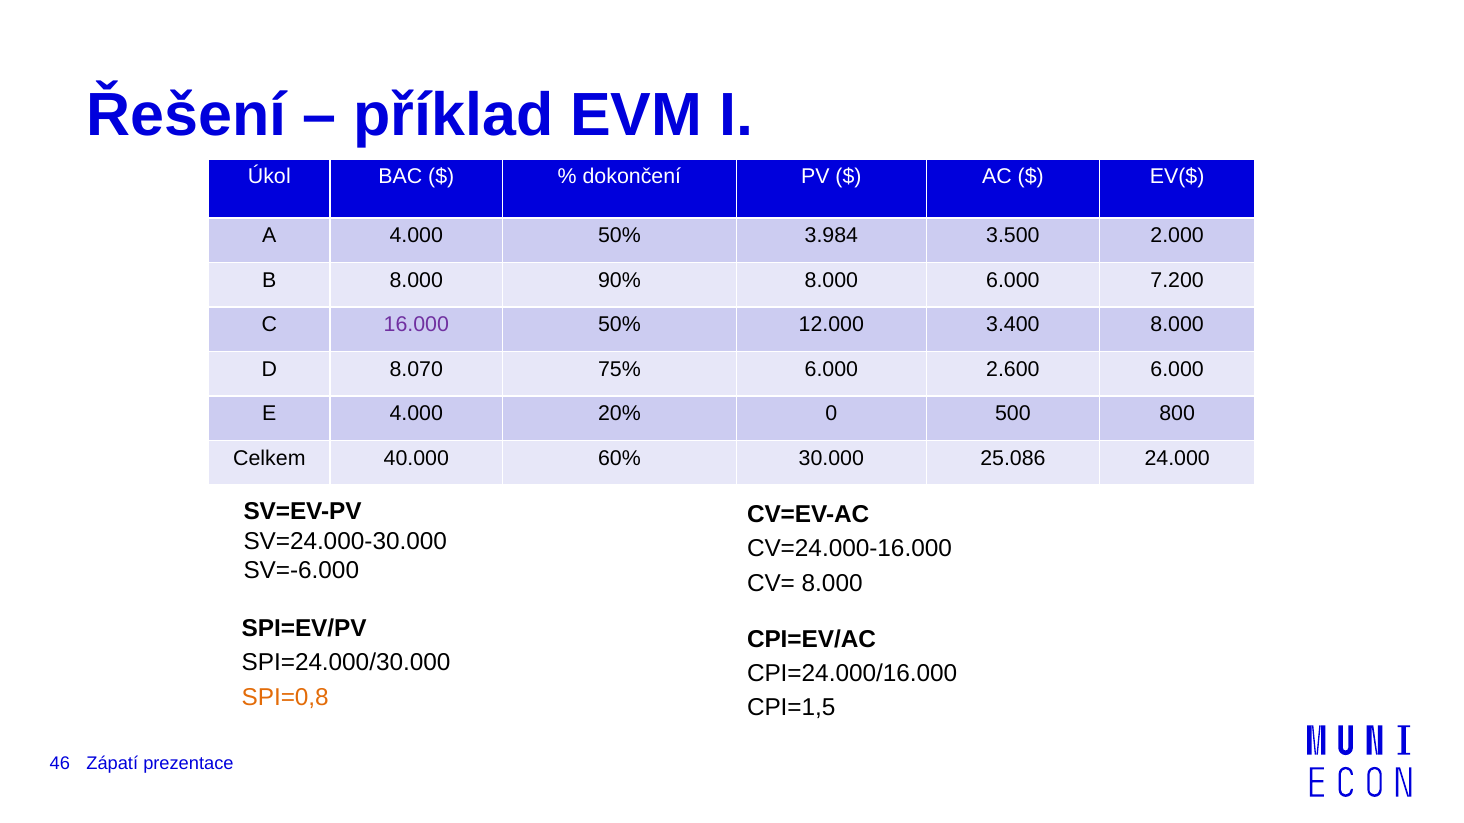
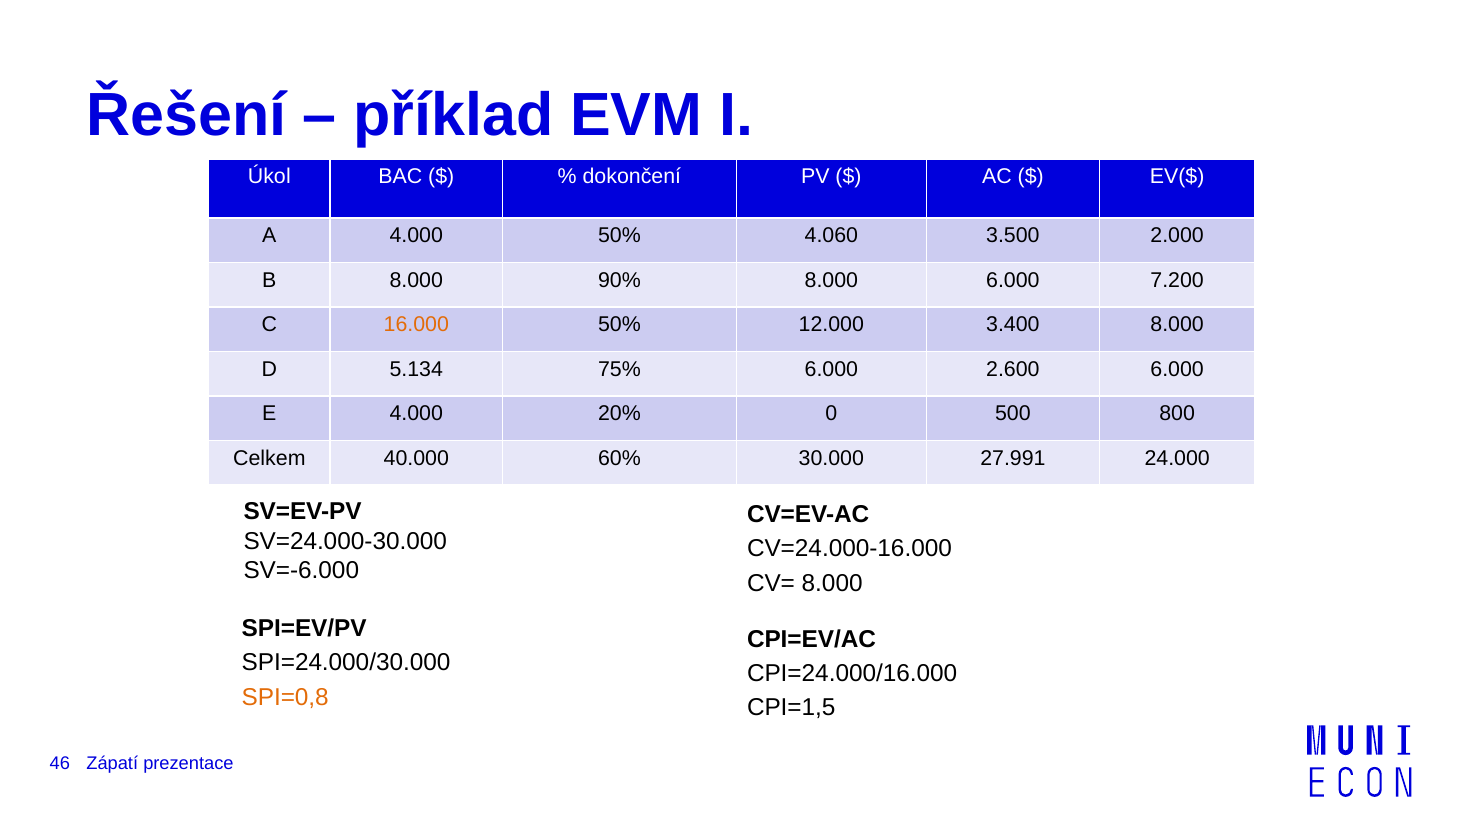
3.984: 3.984 -> 4.060
16.000 colour: purple -> orange
8.070: 8.070 -> 5.134
25.086: 25.086 -> 27.991
